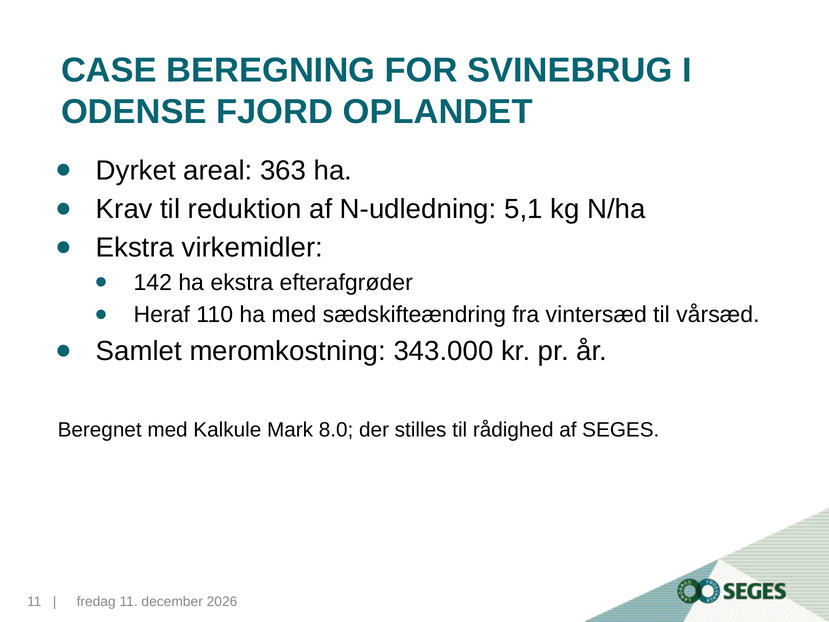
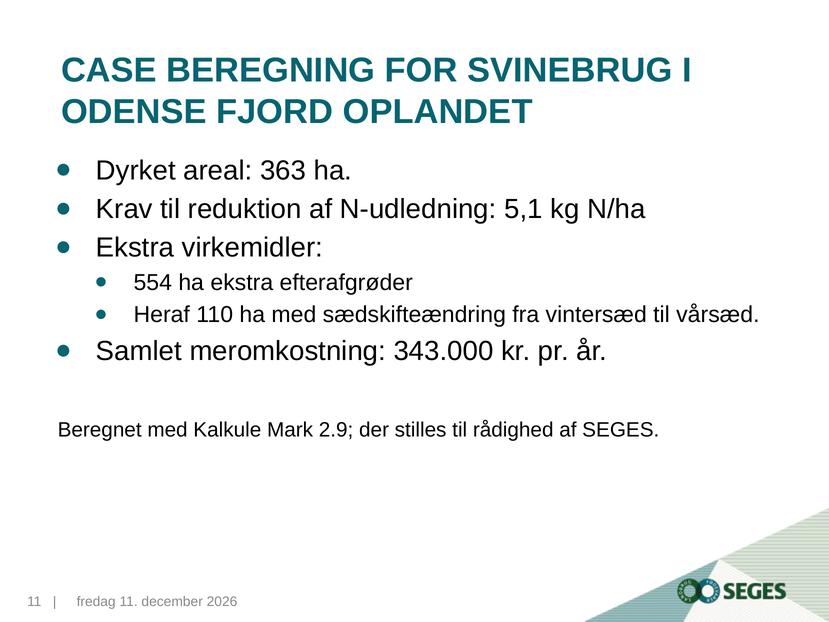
142: 142 -> 554
8.0: 8.0 -> 2.9
